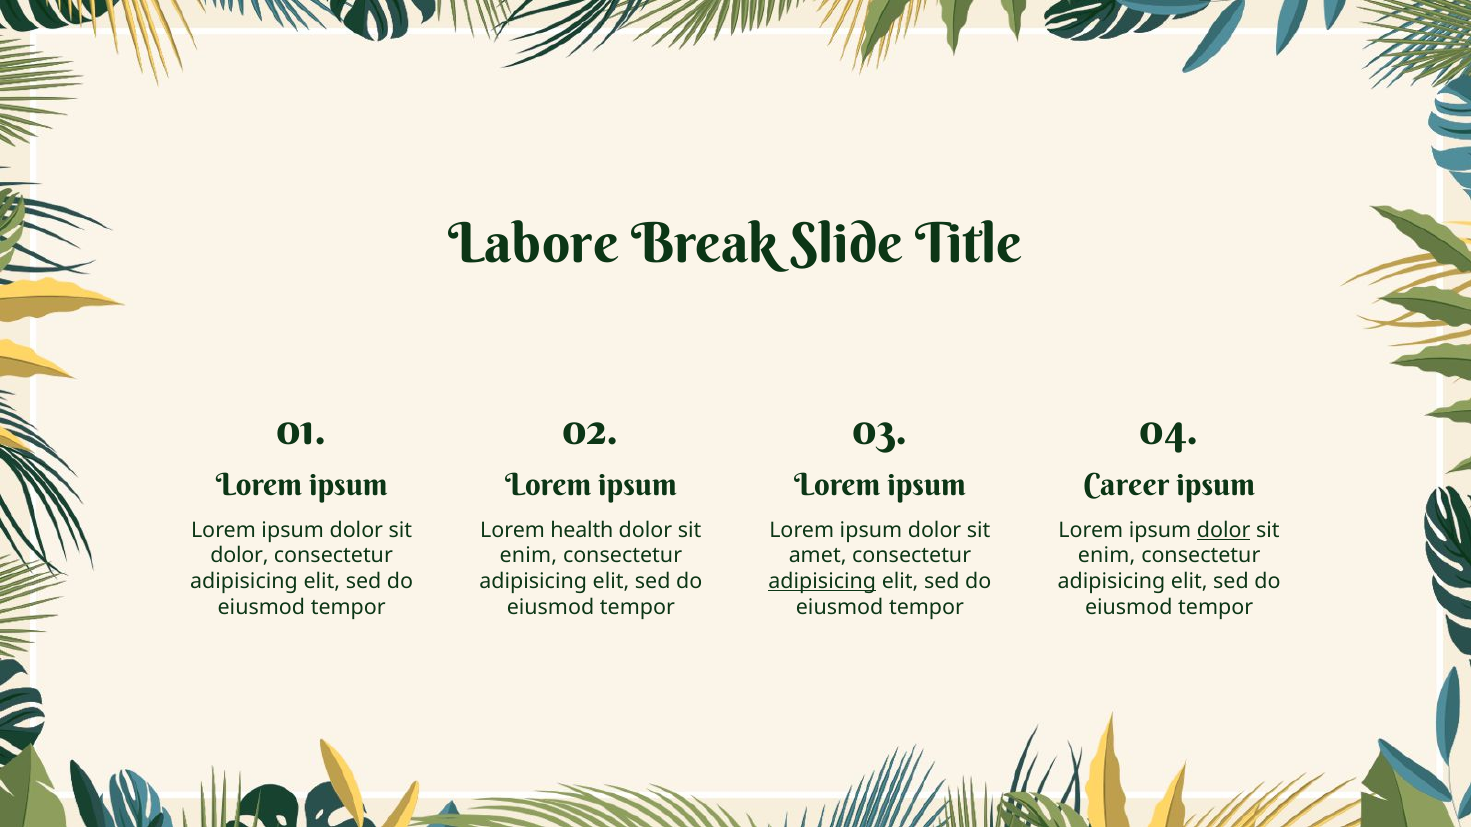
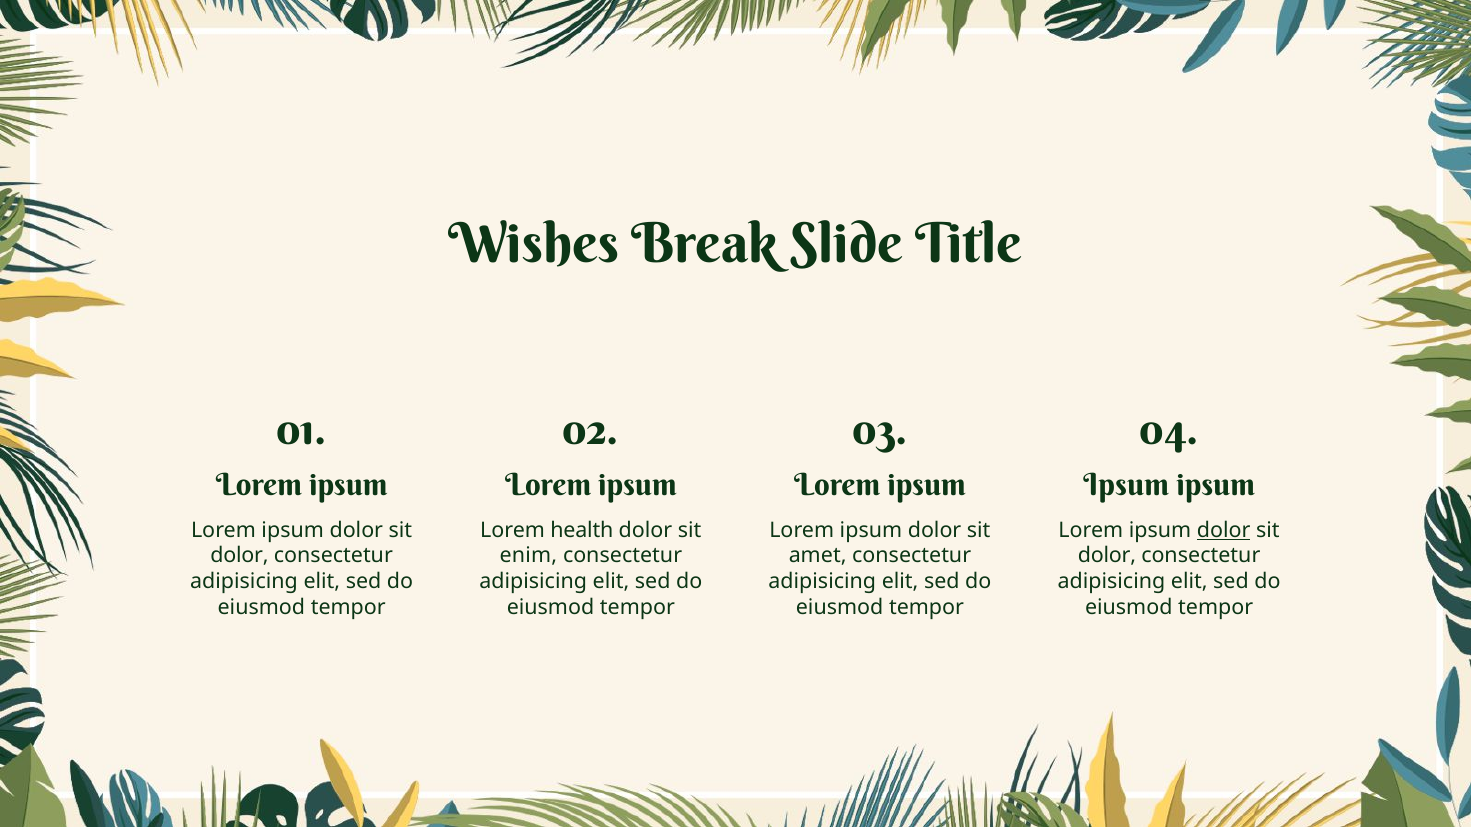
Labore: Labore -> Wishes
Career at (1126, 485): Career -> Ipsum
enim at (1107, 556): enim -> dolor
adipisicing at (822, 582) underline: present -> none
